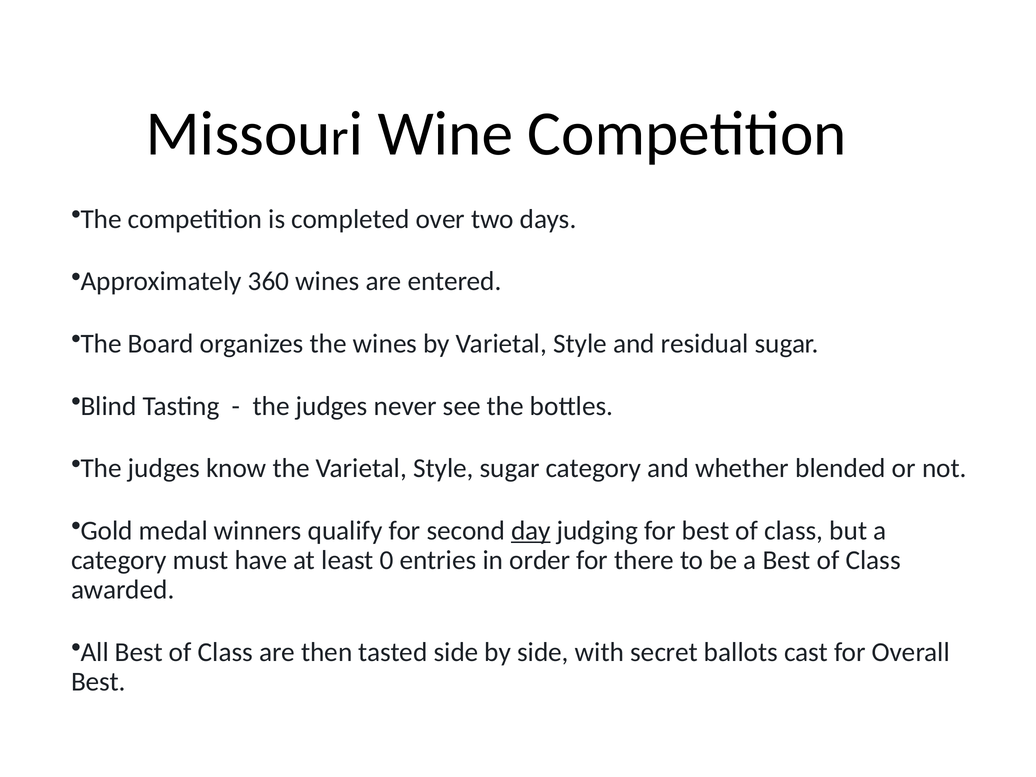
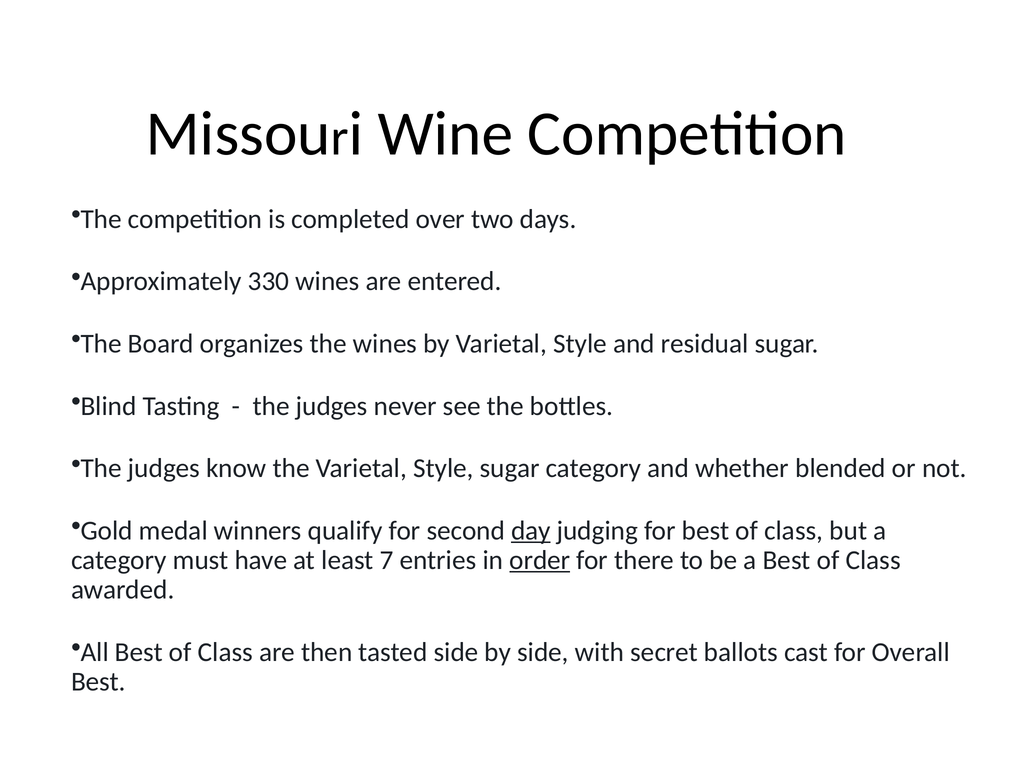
360: 360 -> 330
0: 0 -> 7
order underline: none -> present
